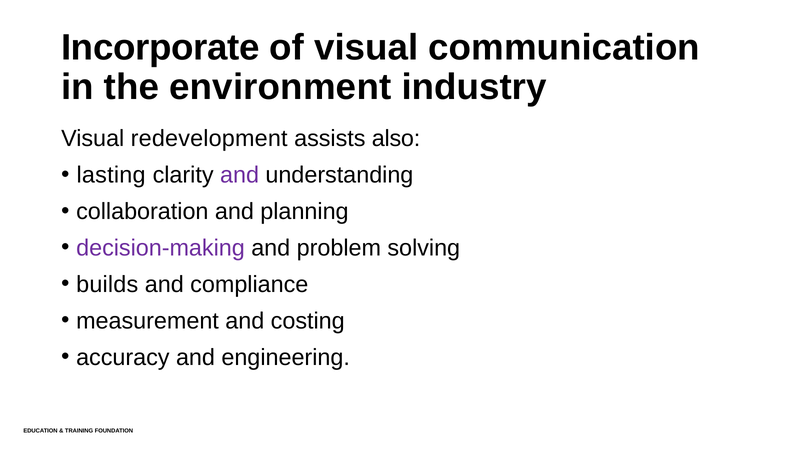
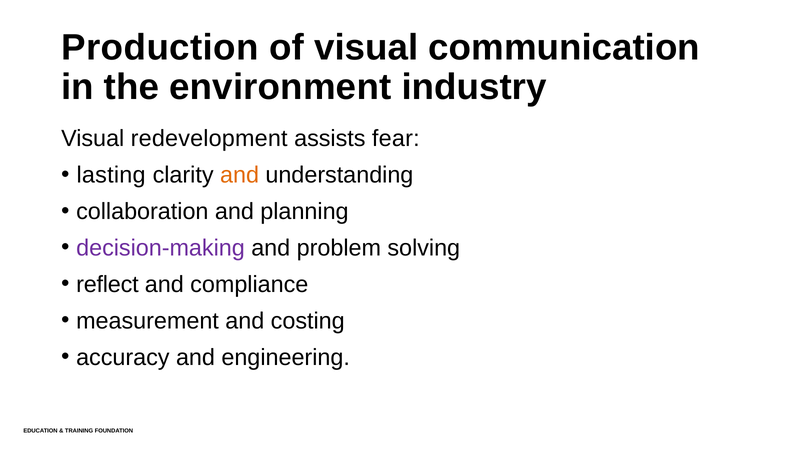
Incorporate: Incorporate -> Production
also: also -> fear
and at (240, 175) colour: purple -> orange
builds: builds -> reflect
